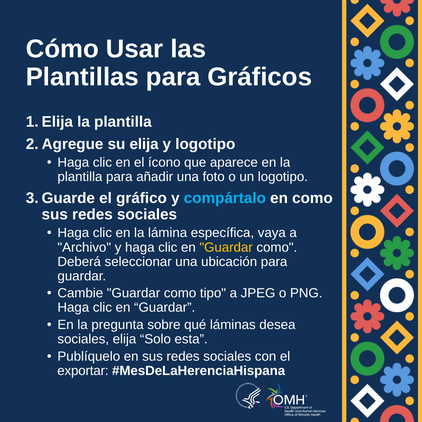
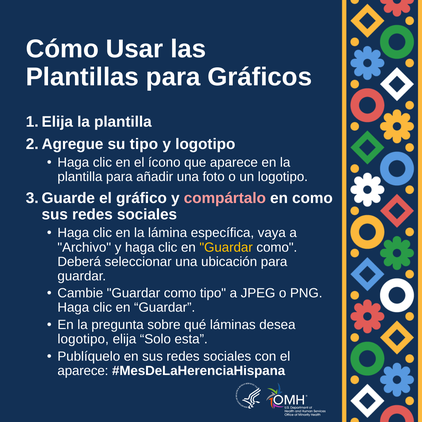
su elija: elija -> tipo
compártalo colour: light blue -> pink
sociales at (83, 339): sociales -> logotipo
exportar at (83, 371): exportar -> aparece
